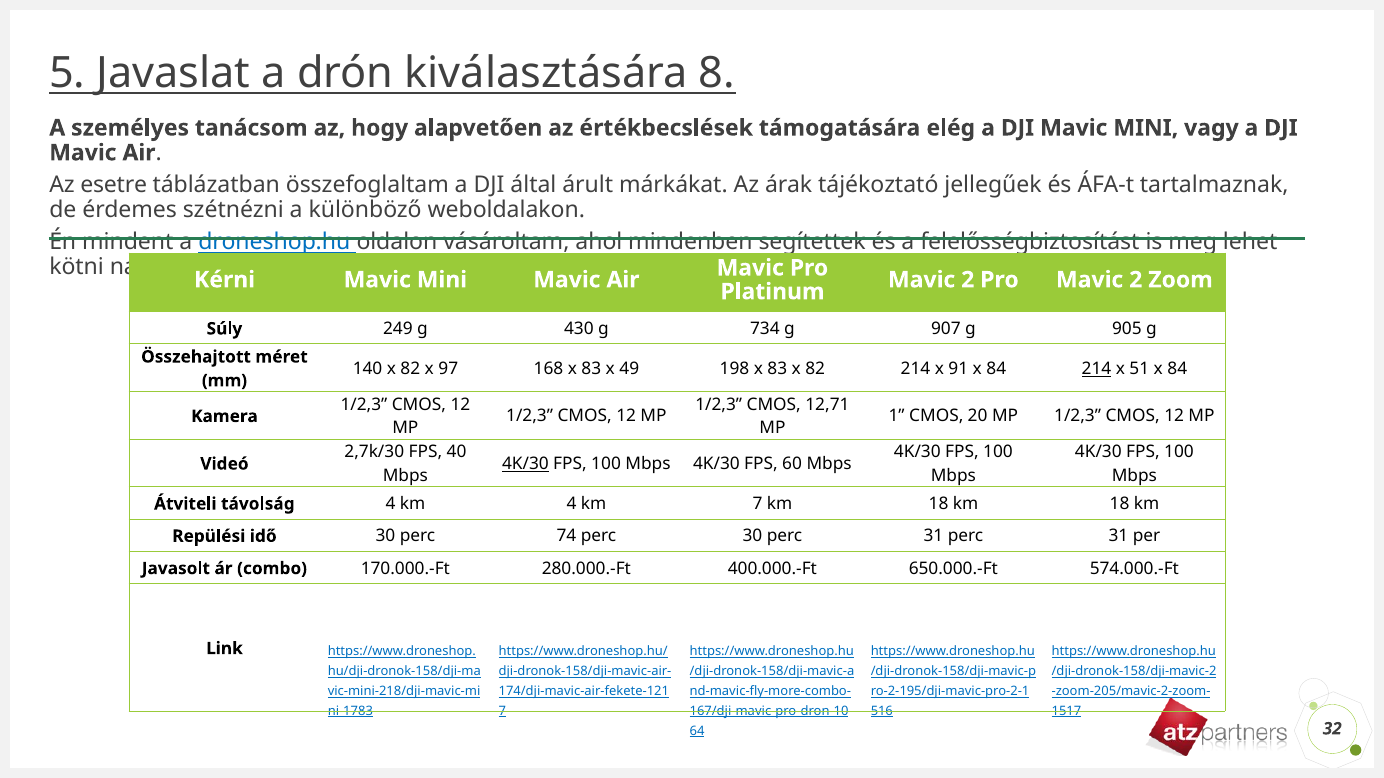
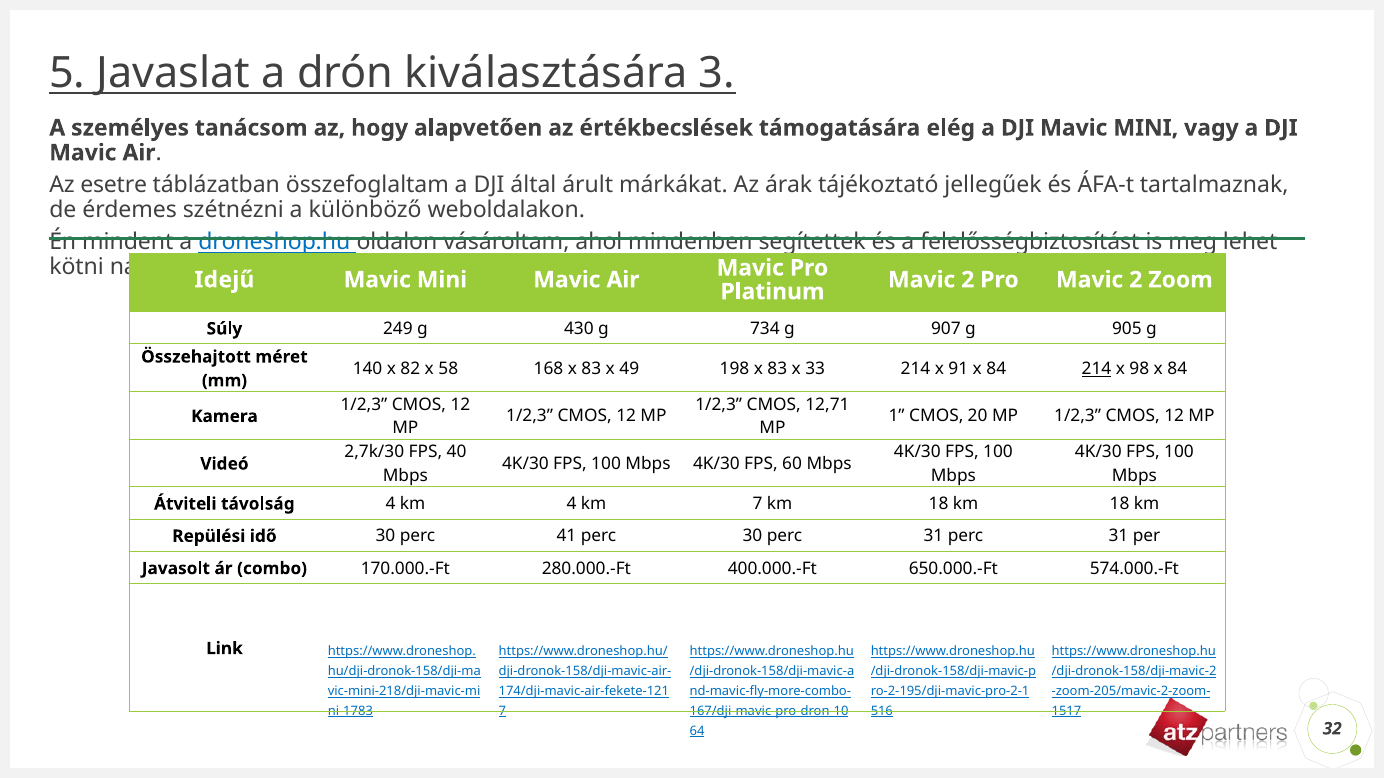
8: 8 -> 3
Kérni: Kérni -> Idejű
97: 97 -> 58
83 x 82: 82 -> 33
51: 51 -> 98
4K/30 at (525, 464) underline: present -> none
74: 74 -> 41
